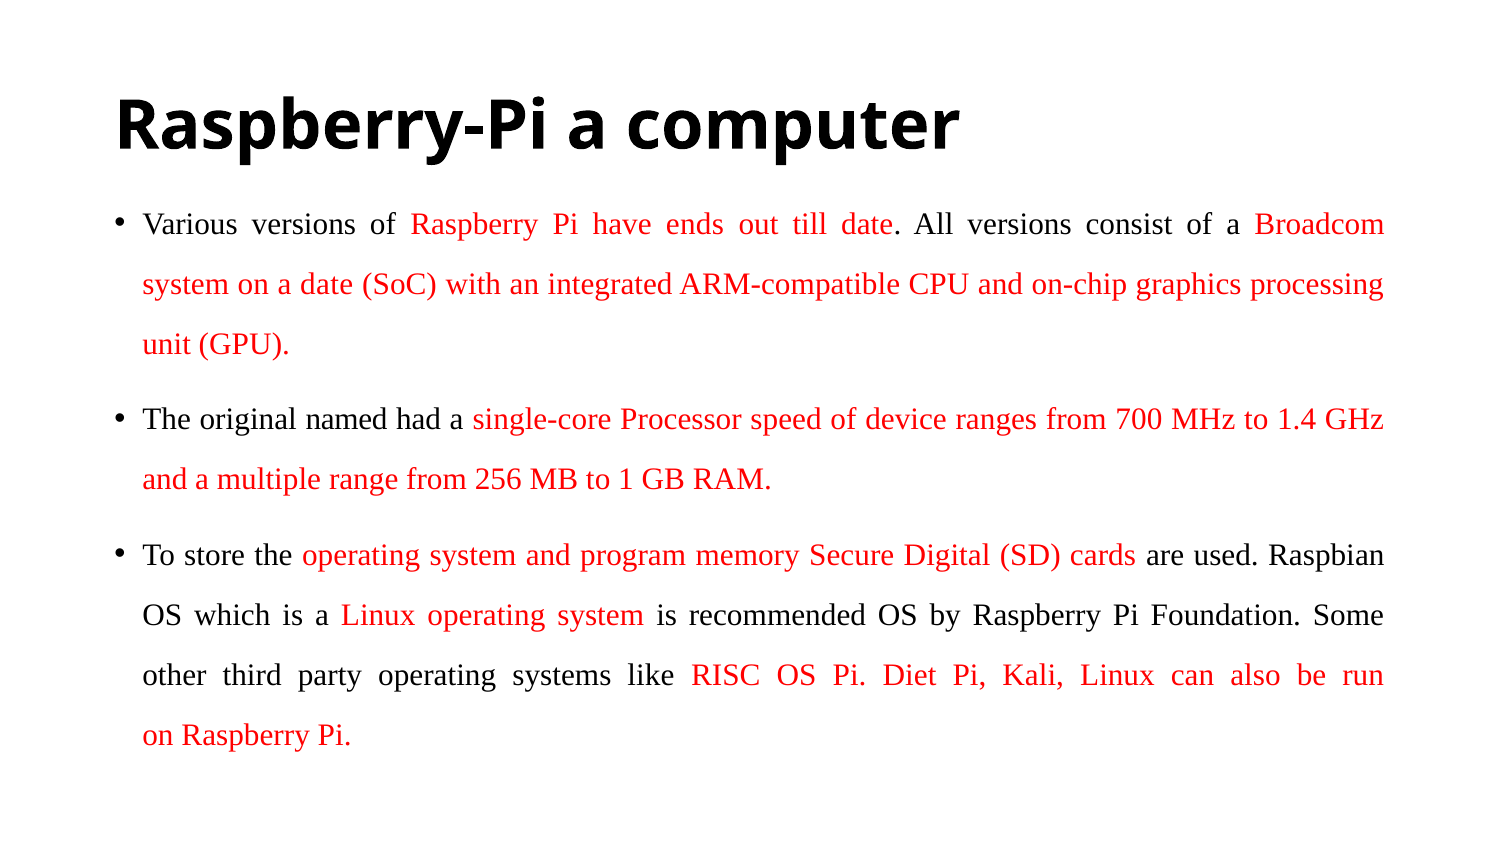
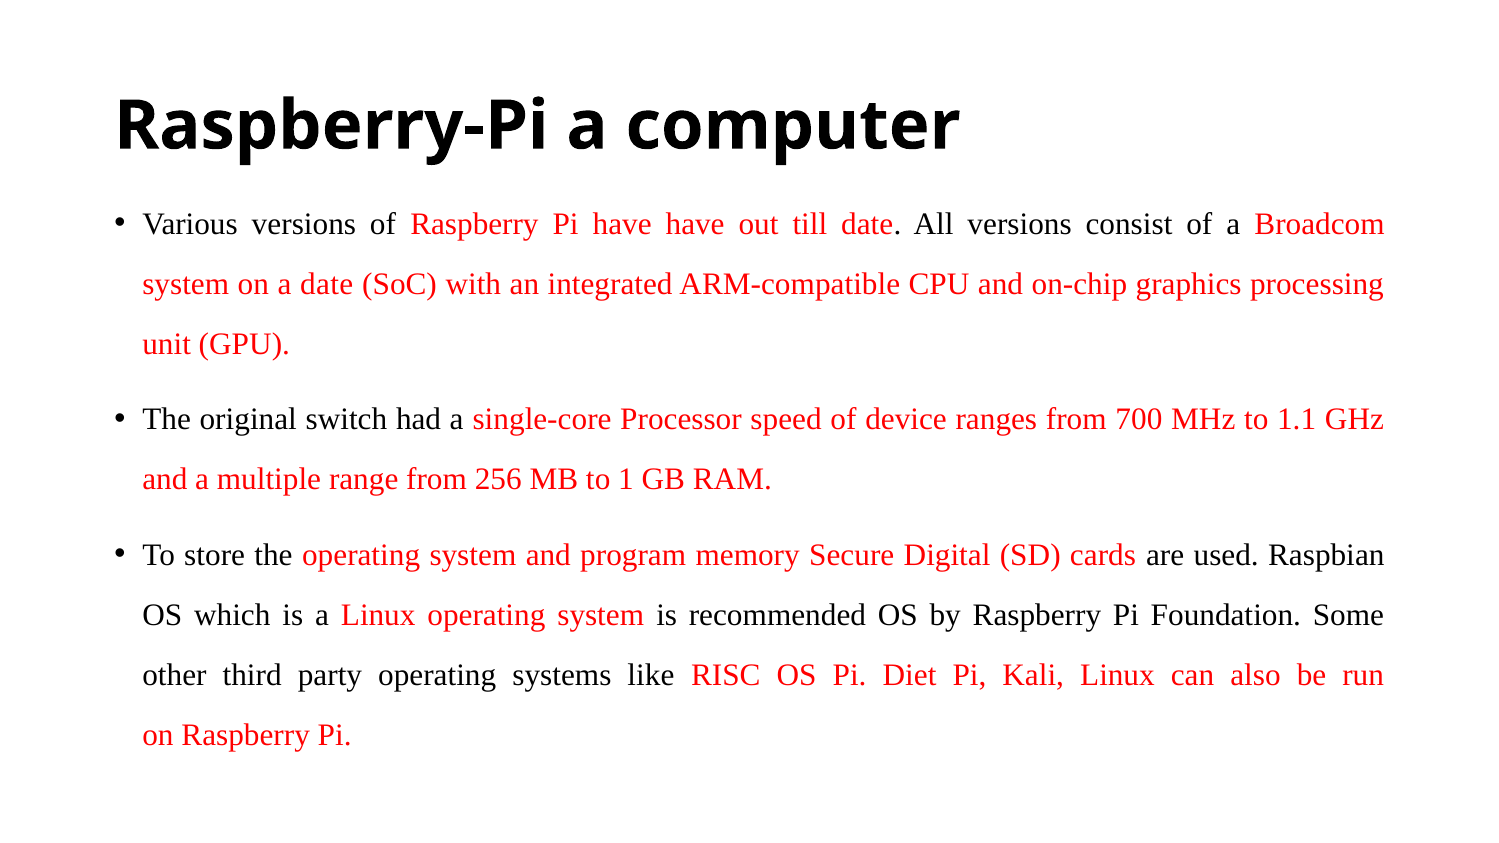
have ends: ends -> have
named: named -> switch
1.4: 1.4 -> 1.1
